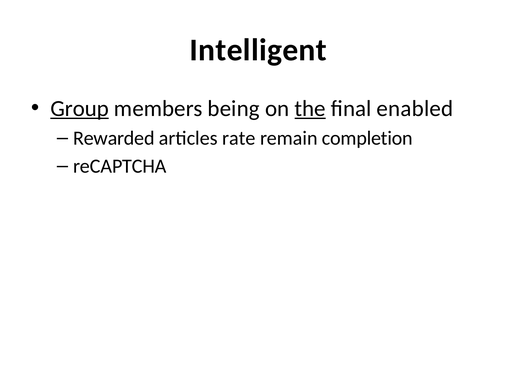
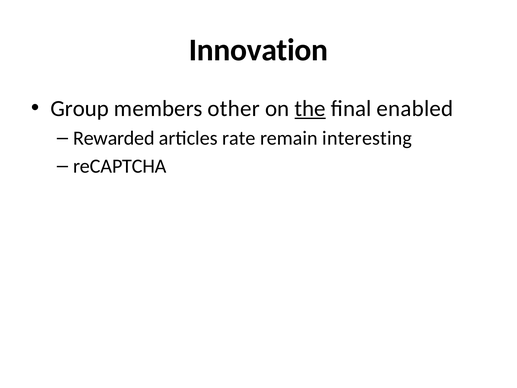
Intelligent: Intelligent -> Innovation
Group underline: present -> none
being: being -> other
completion: completion -> interesting
